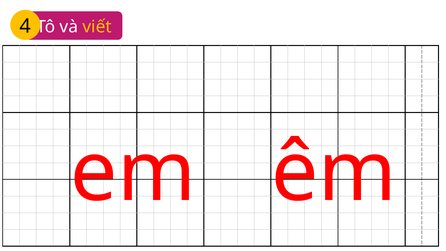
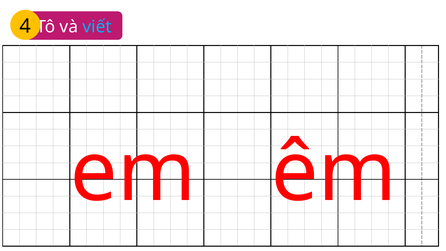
viết colour: yellow -> light blue
